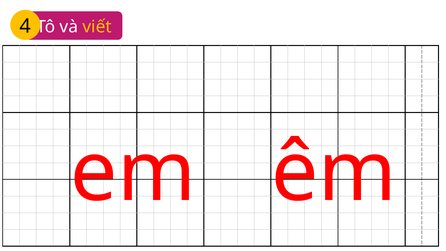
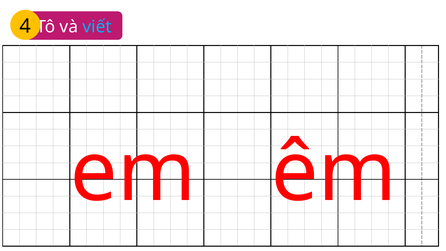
viết colour: yellow -> light blue
